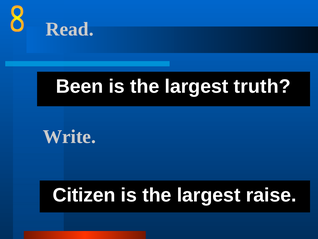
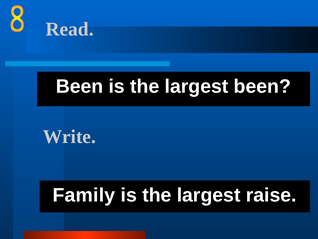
largest truth: truth -> been
Citizen: Citizen -> Family
